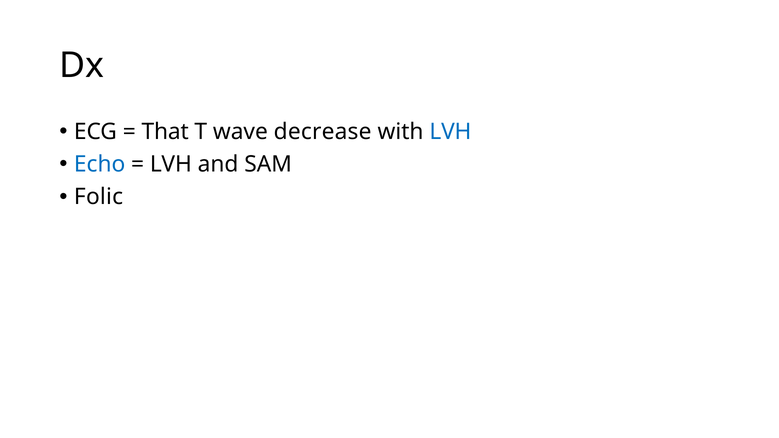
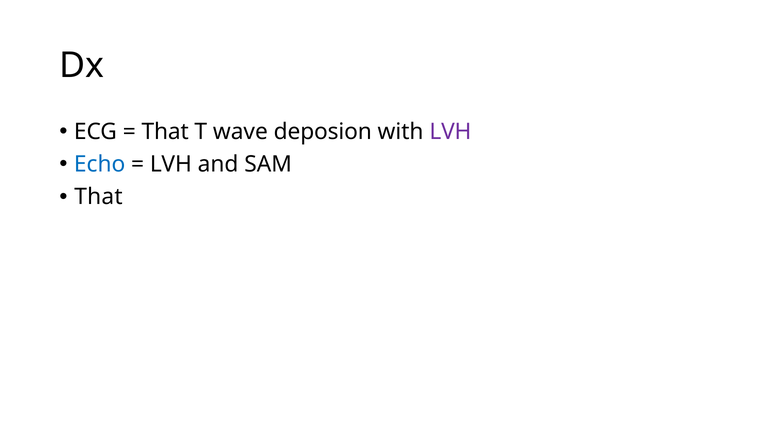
decrease: decrease -> deposion
LVH at (450, 132) colour: blue -> purple
Folic at (99, 197): Folic -> That
